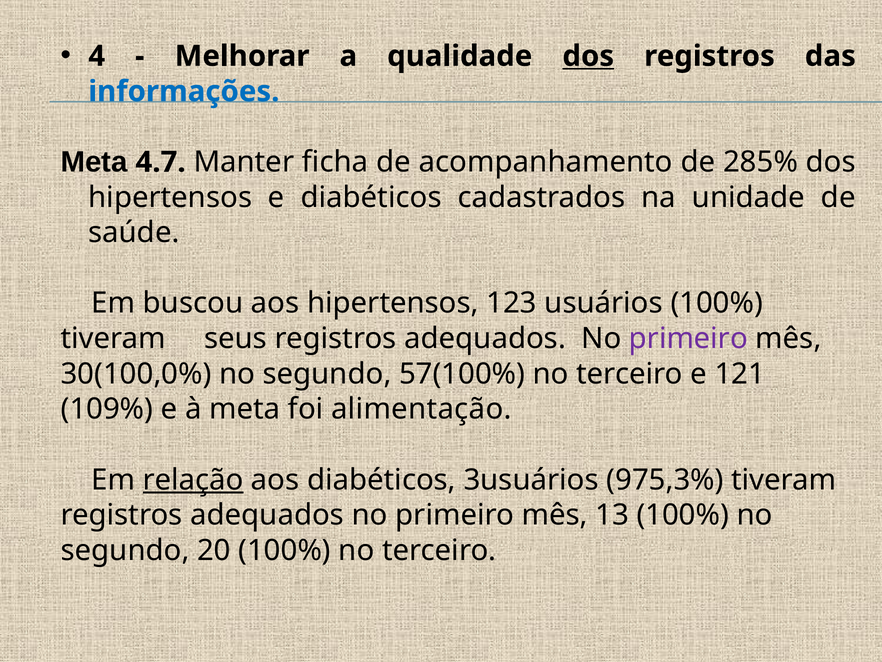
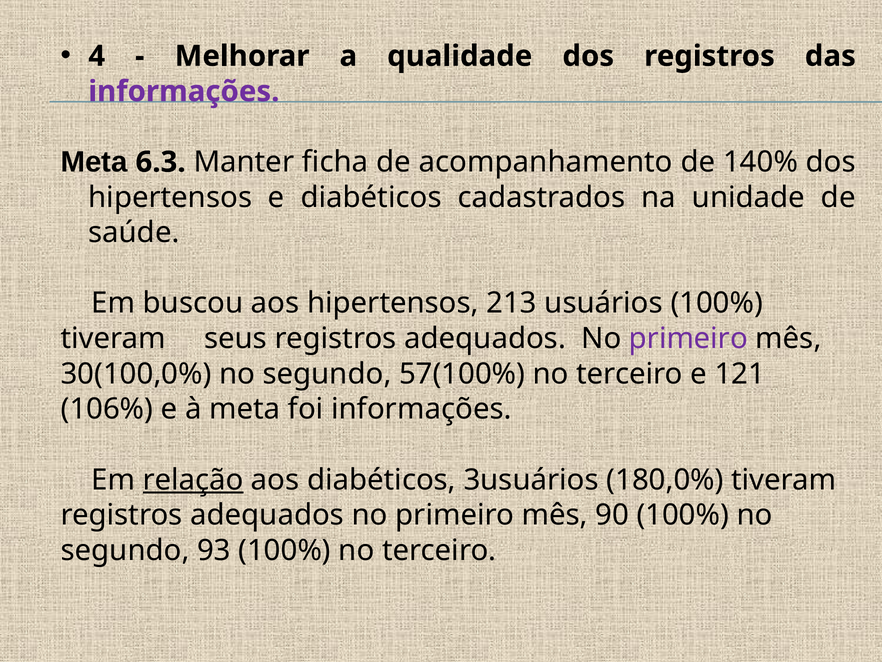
dos at (588, 56) underline: present -> none
informações at (184, 91) colour: blue -> purple
4.7: 4.7 -> 6.3
285%: 285% -> 140%
123: 123 -> 213
109%: 109% -> 106%
foi alimentação: alimentação -> informações
975,3%: 975,3% -> 180,0%
13: 13 -> 90
20: 20 -> 93
